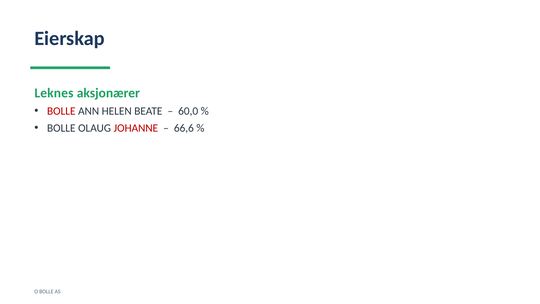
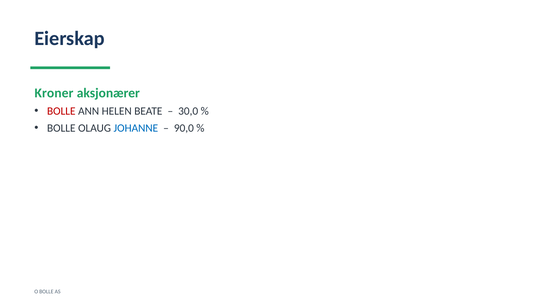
Leknes: Leknes -> Kroner
60,0: 60,0 -> 30,0
JOHANNE colour: red -> blue
66,6: 66,6 -> 90,0
